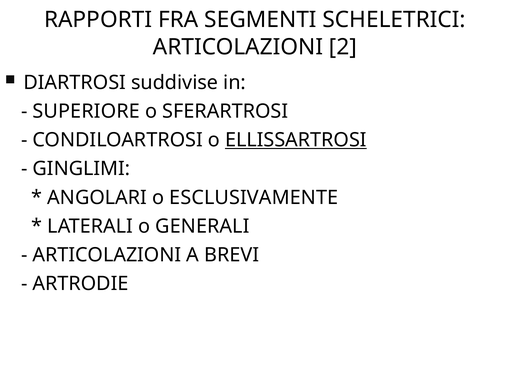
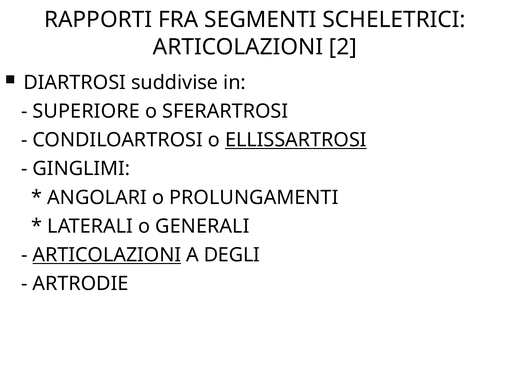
ESCLUSIVAMENTE: ESCLUSIVAMENTE -> PROLUNGAMENTI
ARTICOLAZIONI at (107, 255) underline: none -> present
BREVI: BREVI -> DEGLI
